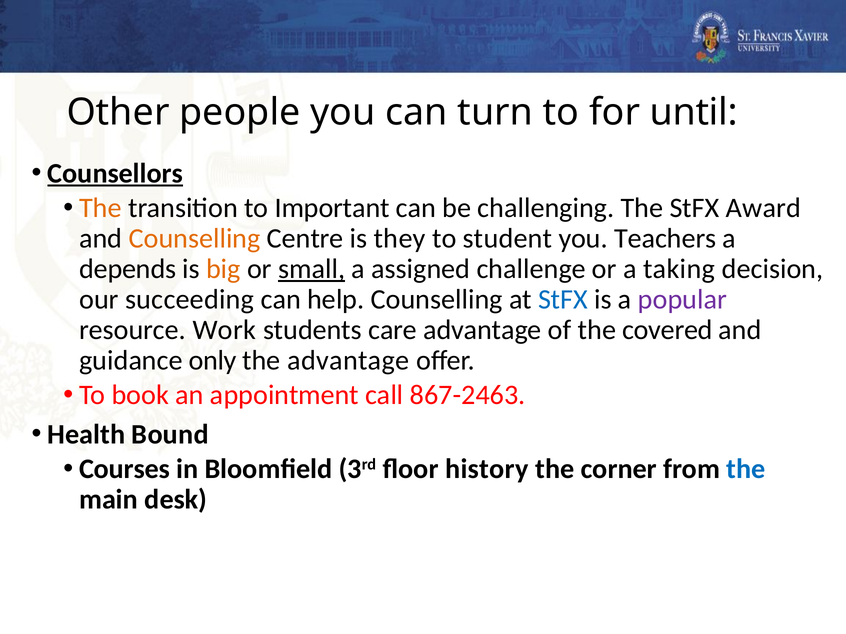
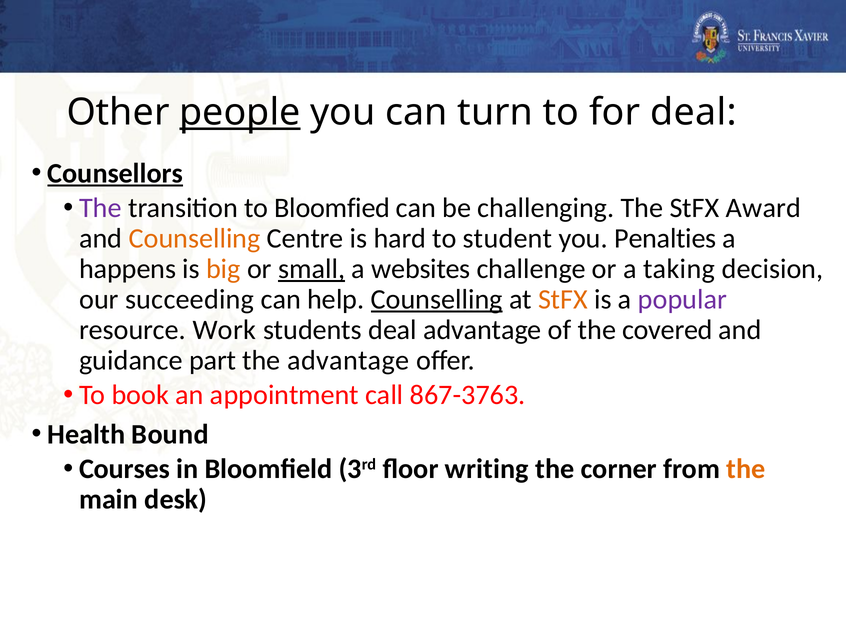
people underline: none -> present
for until: until -> deal
The at (100, 208) colour: orange -> purple
Important: Important -> Bloomfied
they: they -> hard
Teachers: Teachers -> Penalties
depends: depends -> happens
assigned: assigned -> websites
Counselling at (437, 300) underline: none -> present
StFX at (563, 300) colour: blue -> orange
students care: care -> deal
only: only -> part
867-2463: 867-2463 -> 867-3763
history: history -> writing
the at (746, 469) colour: blue -> orange
